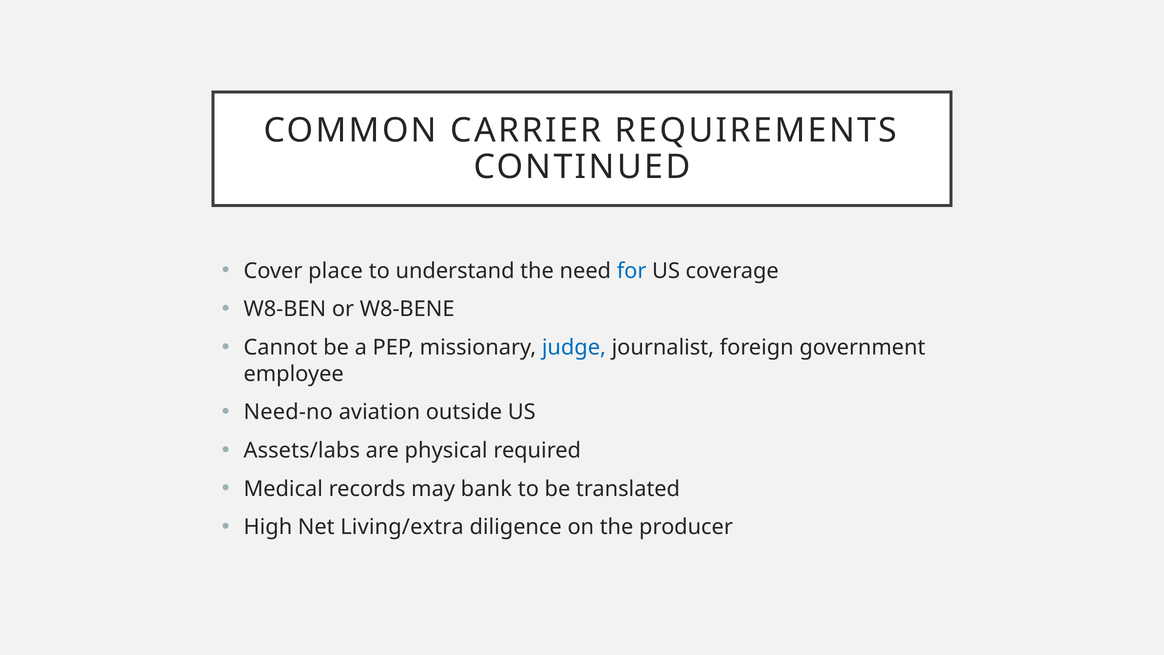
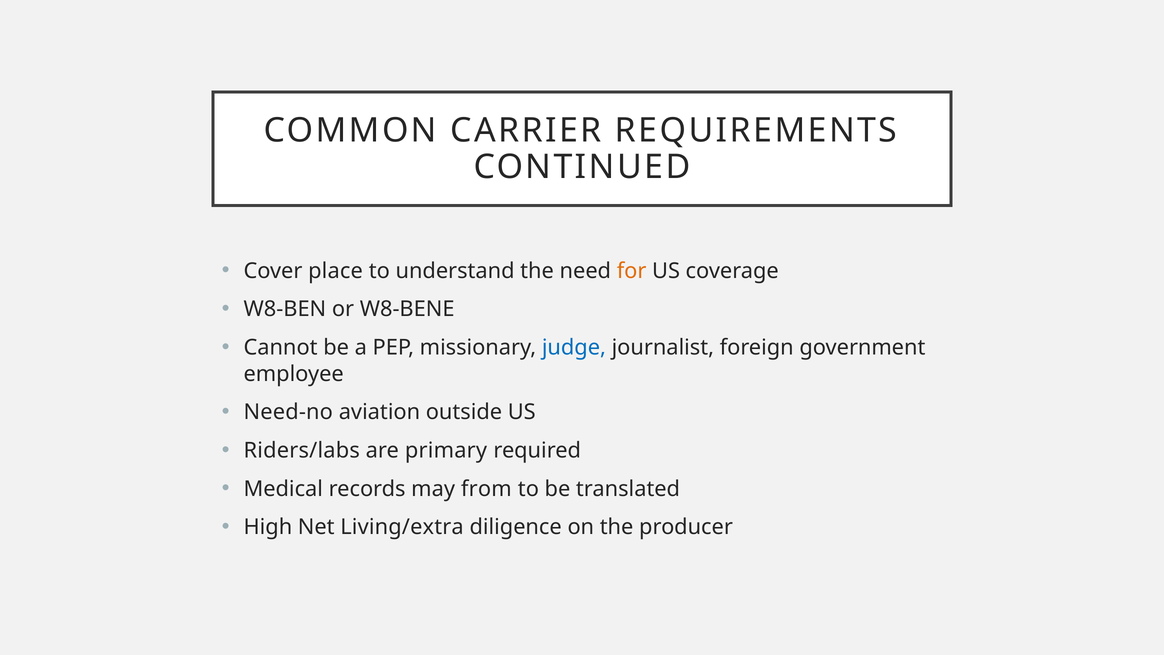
for colour: blue -> orange
Assets/labs: Assets/labs -> Riders/labs
physical: physical -> primary
bank: bank -> from
